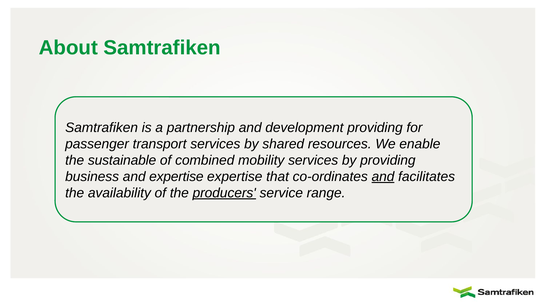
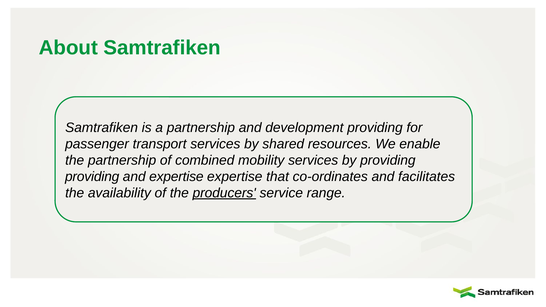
the sustainable: sustainable -> partnership
business at (92, 177): business -> providing
and at (383, 177) underline: present -> none
